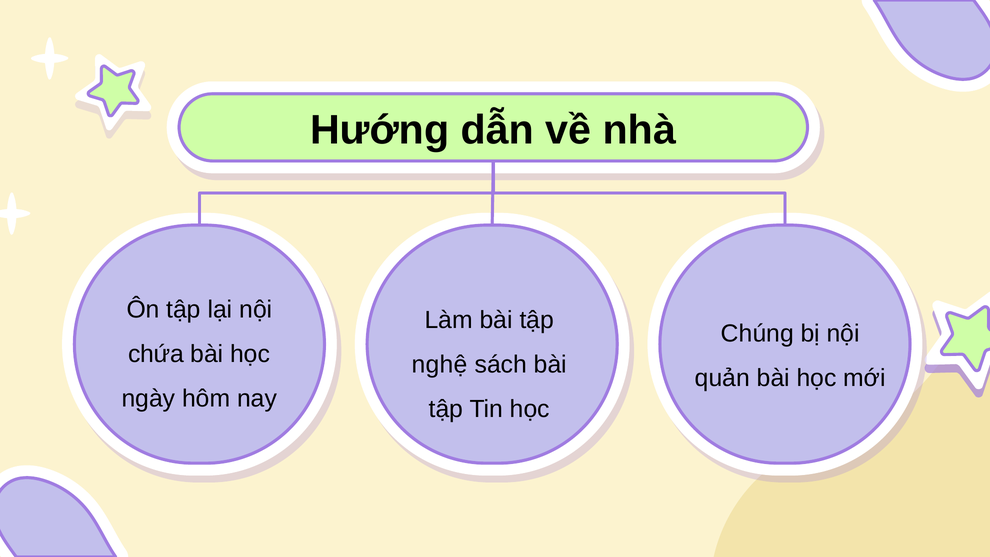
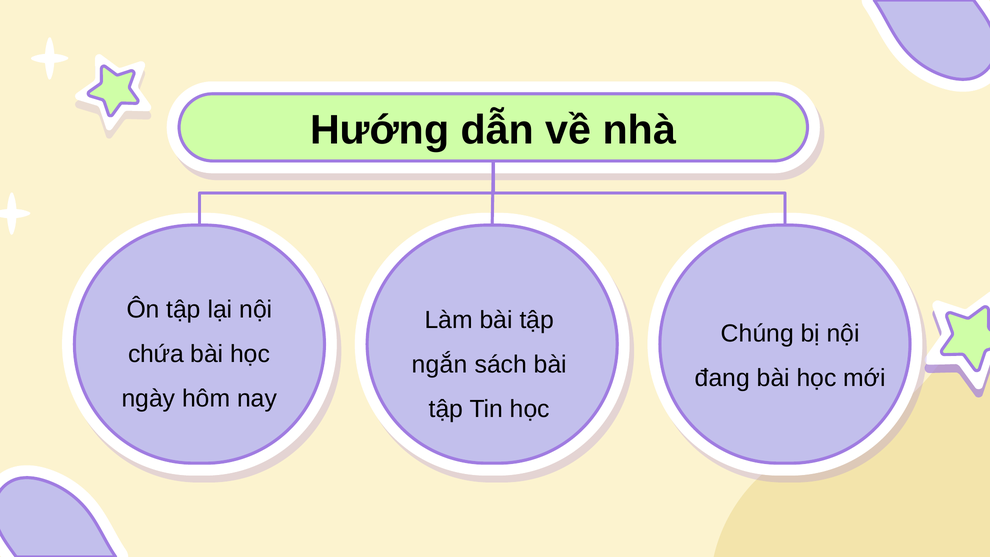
nghệ: nghệ -> ngắn
quản: quản -> đang
